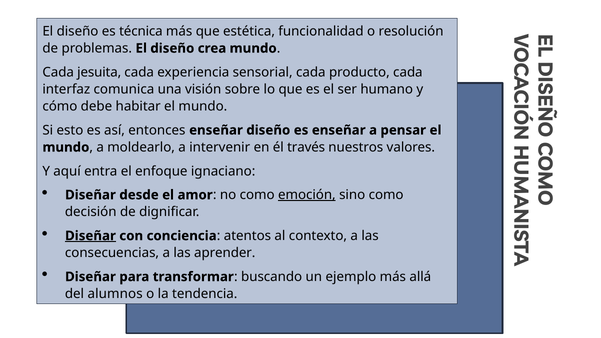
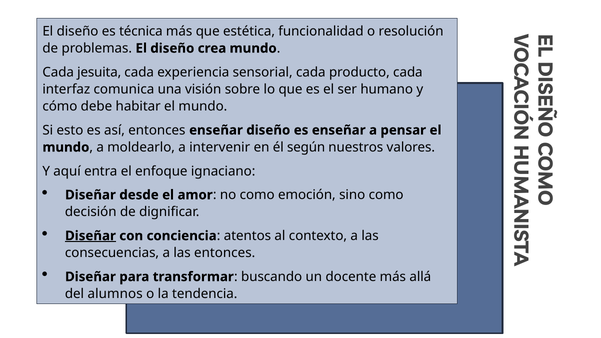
través: través -> según
emoción underline: present -> none
las aprender: aprender -> entonces
ejemplo: ejemplo -> docente
